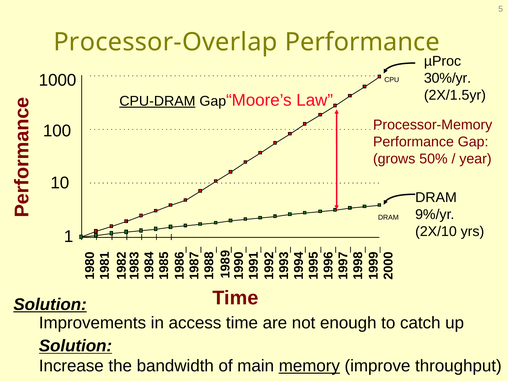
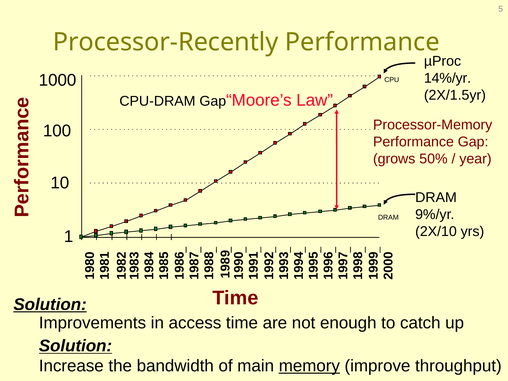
Processor-Overlap: Processor-Overlap -> Processor-Recently
30%/yr: 30%/yr -> 14%/yr
CPU-DRAM underline: present -> none
